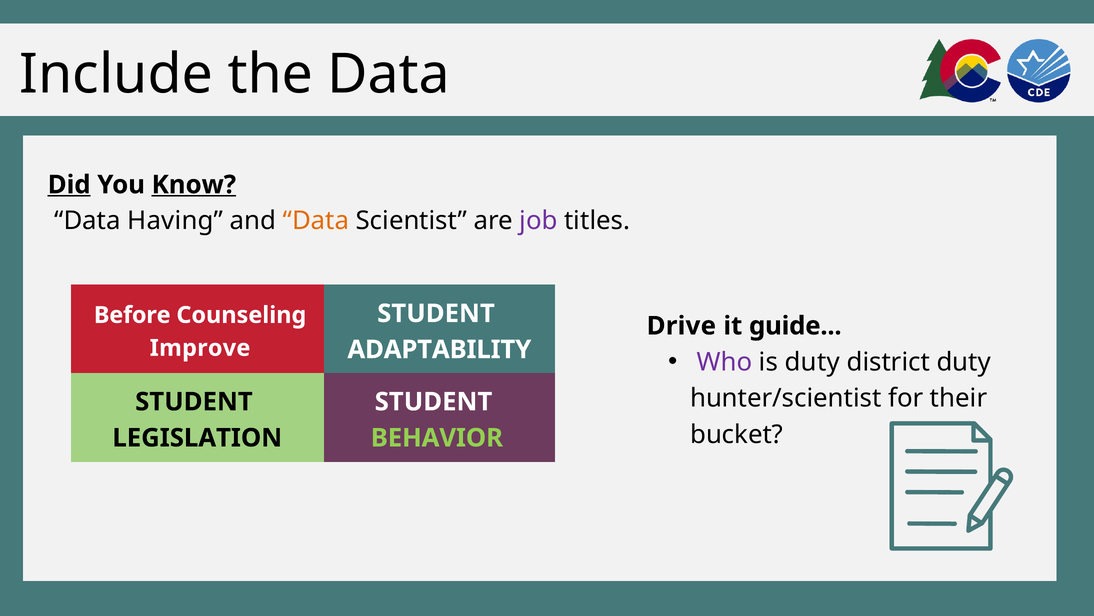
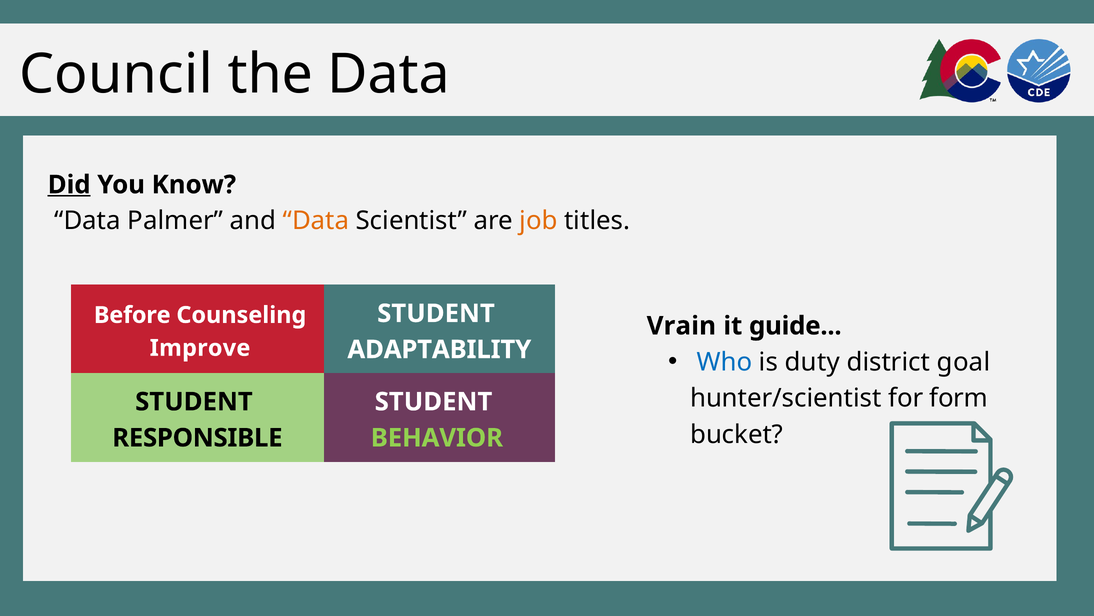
Include: Include -> Council
Know underline: present -> none
Having: Having -> Palmer
job colour: purple -> orange
Drive: Drive -> Vrain
Who colour: purple -> blue
district duty: duty -> goal
their: their -> form
LEGISLATION: LEGISLATION -> RESPONSIBLE
